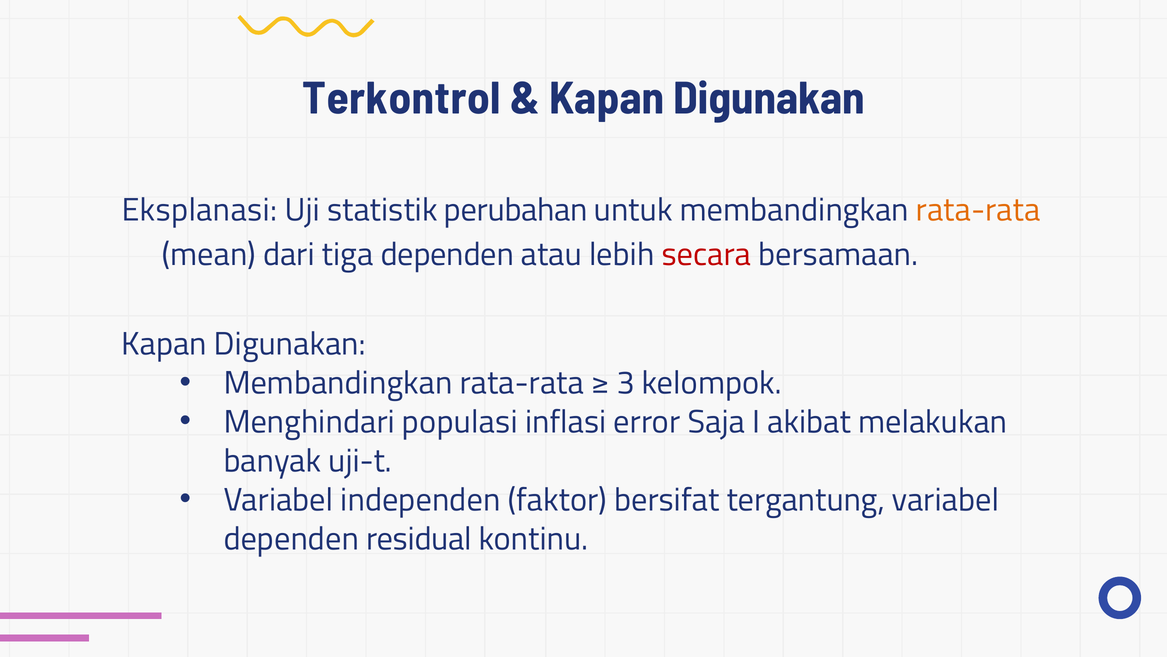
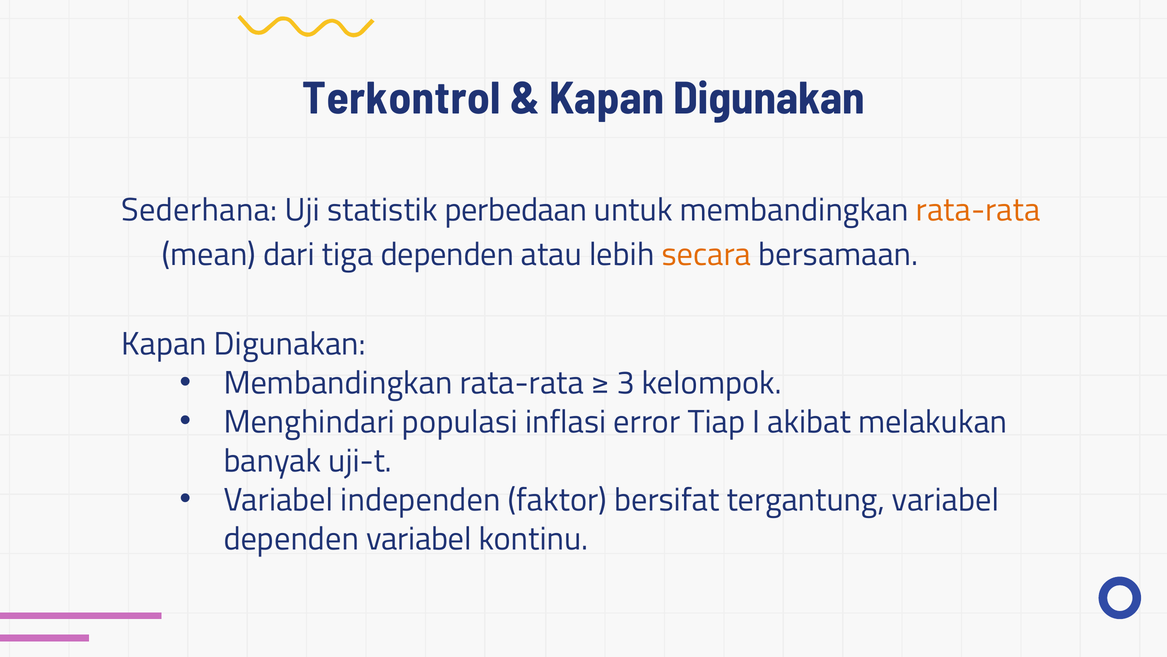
Eksplanasi: Eksplanasi -> Sederhana
perubahan: perubahan -> perbedaan
secara colour: red -> orange
Saja: Saja -> Tiap
dependen residual: residual -> variabel
